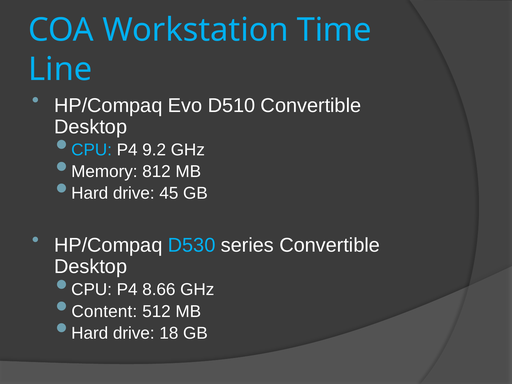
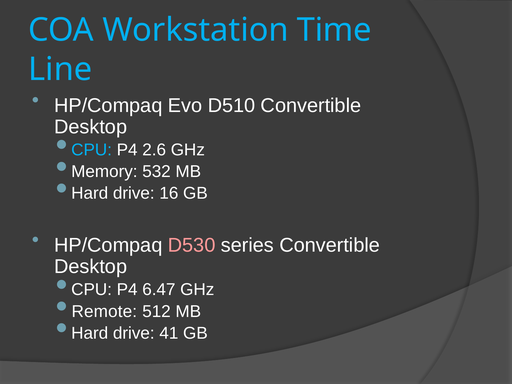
9.2: 9.2 -> 2.6
812: 812 -> 532
45: 45 -> 16
D530 colour: light blue -> pink
8.66: 8.66 -> 6.47
Content: Content -> Remote
18: 18 -> 41
